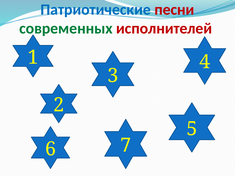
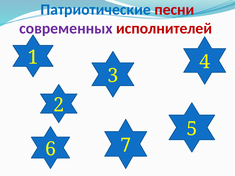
современных colour: green -> purple
